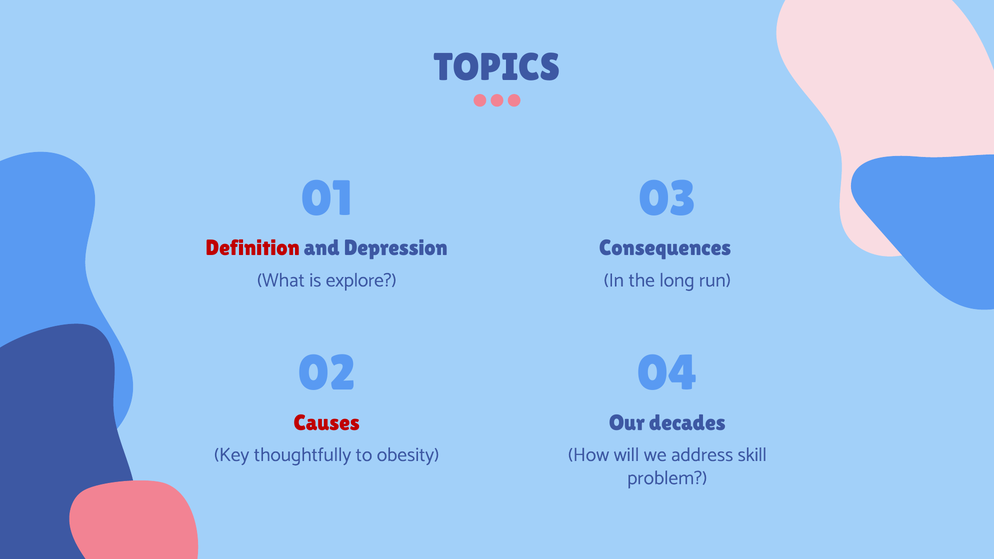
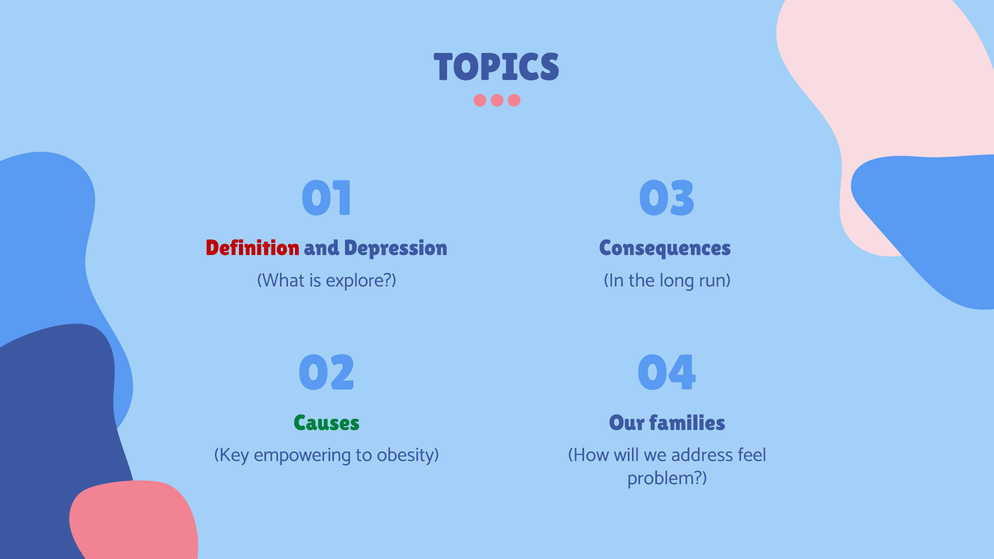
Causes colour: red -> green
decades: decades -> families
thoughtfully: thoughtfully -> empowering
skill: skill -> feel
